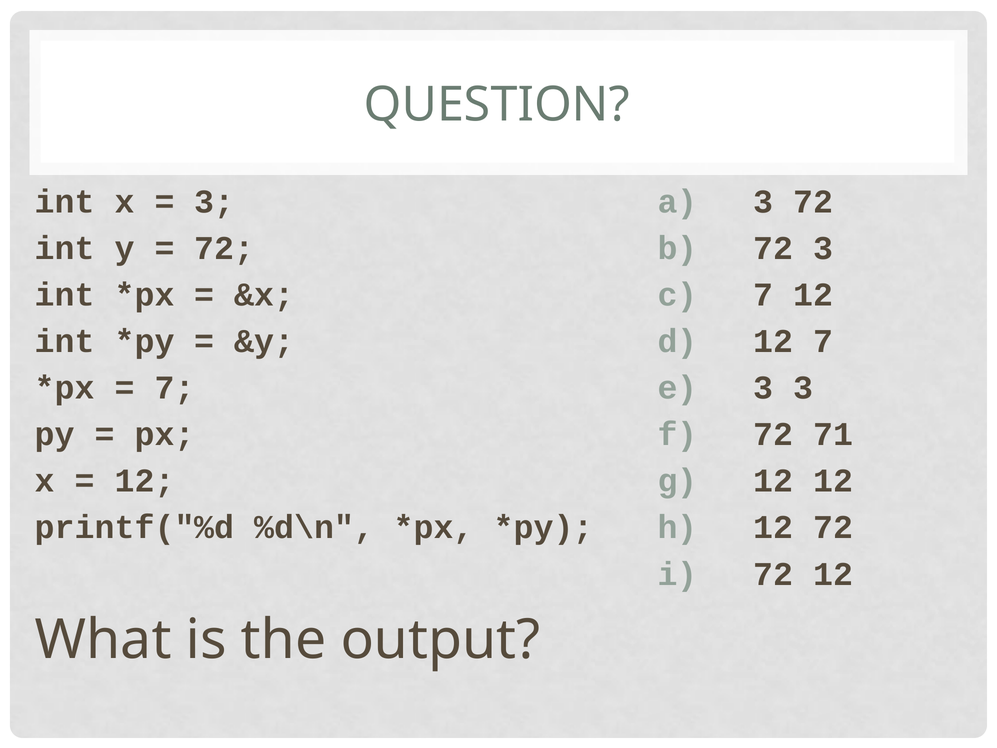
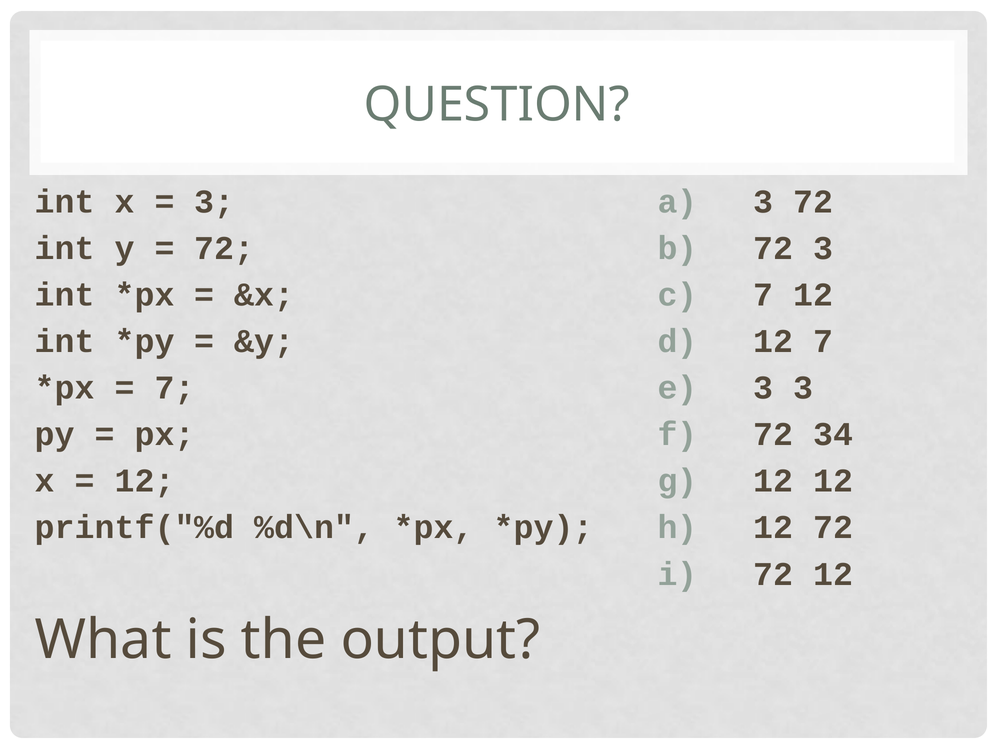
71: 71 -> 34
